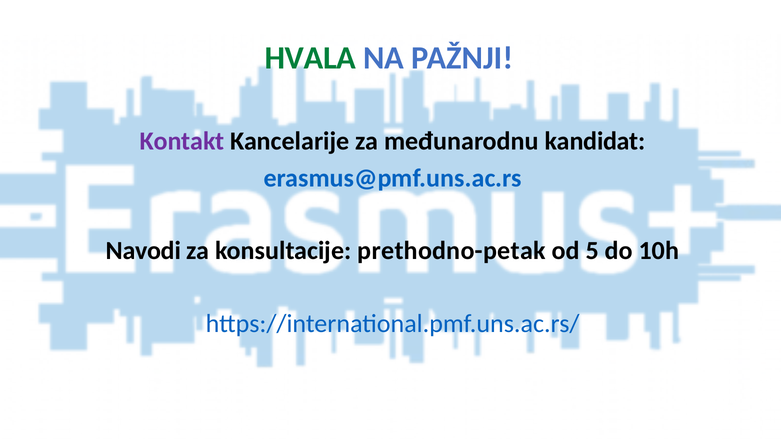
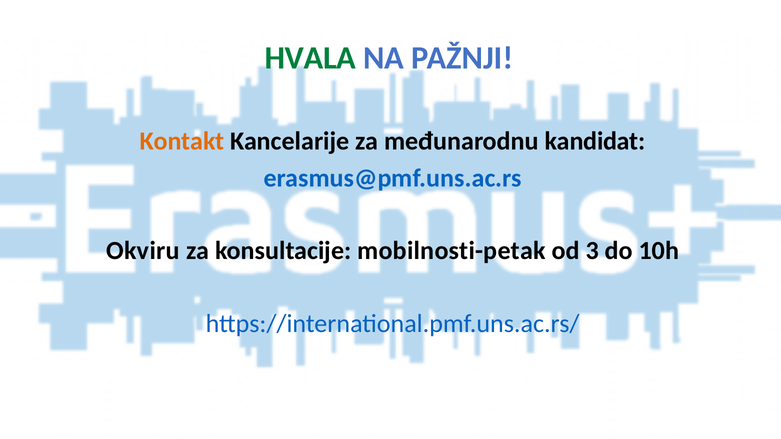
Kontakt colour: purple -> orange
Navodi: Navodi -> Okviru
prethodno-petak: prethodno-petak -> mobilnosti-petak
5: 5 -> 3
